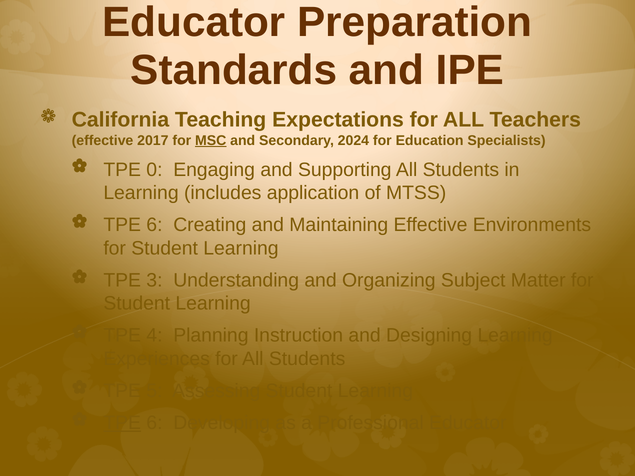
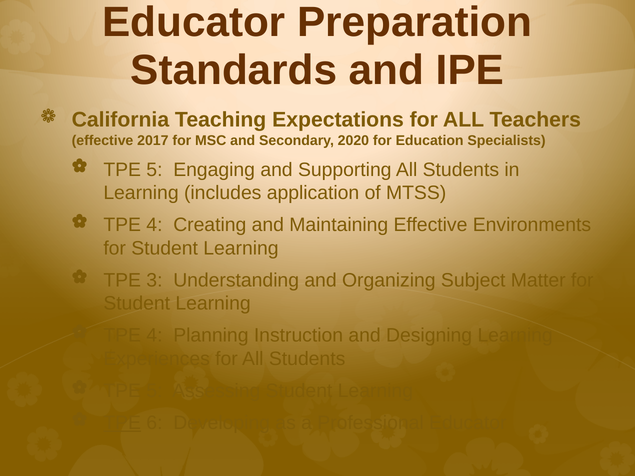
MSC underline: present -> none
2024: 2024 -> 2020
0 at (154, 170): 0 -> 5
6 at (154, 225): 6 -> 4
